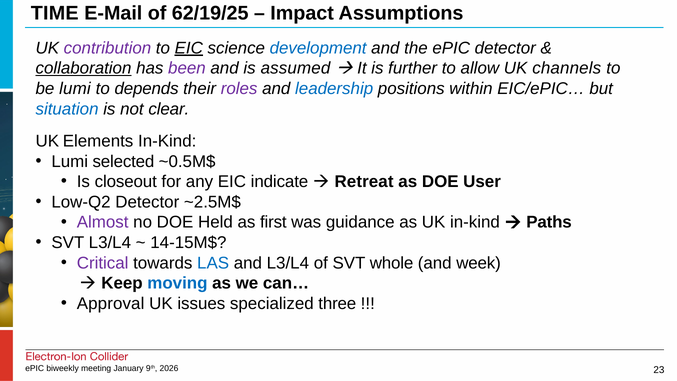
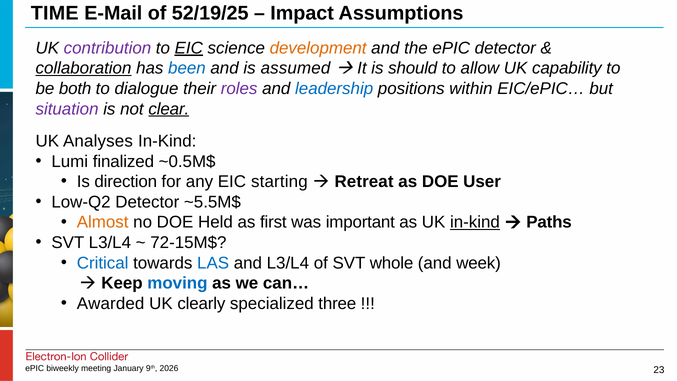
62/19/25: 62/19/25 -> 52/19/25
development colour: blue -> orange
been colour: purple -> blue
further: further -> should
channels: channels -> capability
be lumi: lumi -> both
depends: depends -> dialogue
situation colour: blue -> purple
clear underline: none -> present
Elements: Elements -> Analyses
selected: selected -> finalized
closeout: closeout -> direction
indicate: indicate -> starting
~2.5M$: ~2.5M$ -> ~5.5M$
Almost colour: purple -> orange
guidance: guidance -> important
in-kind at (475, 222) underline: none -> present
14-15M$: 14-15M$ -> 72-15M$
Critical colour: purple -> blue
Approval: Approval -> Awarded
issues: issues -> clearly
